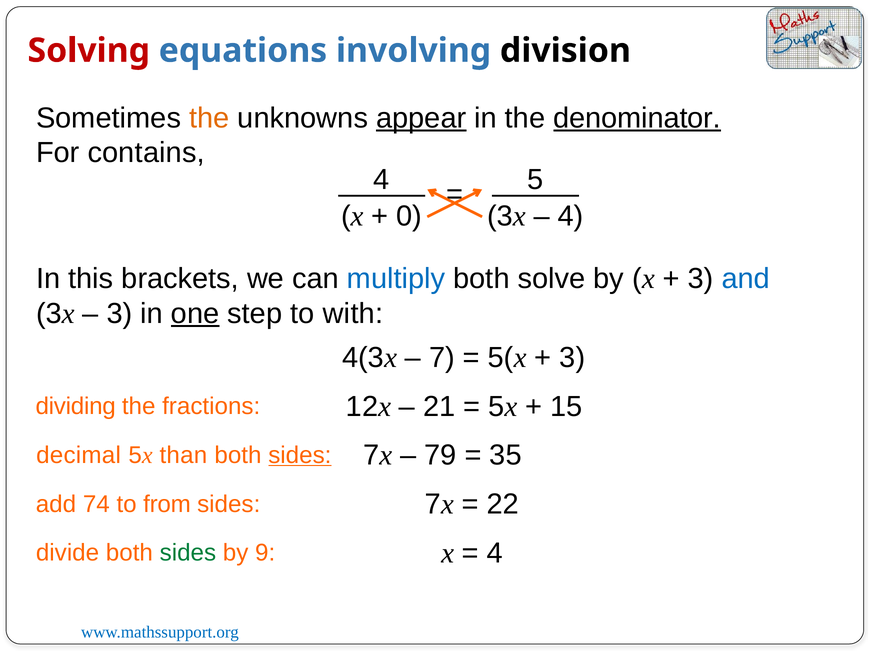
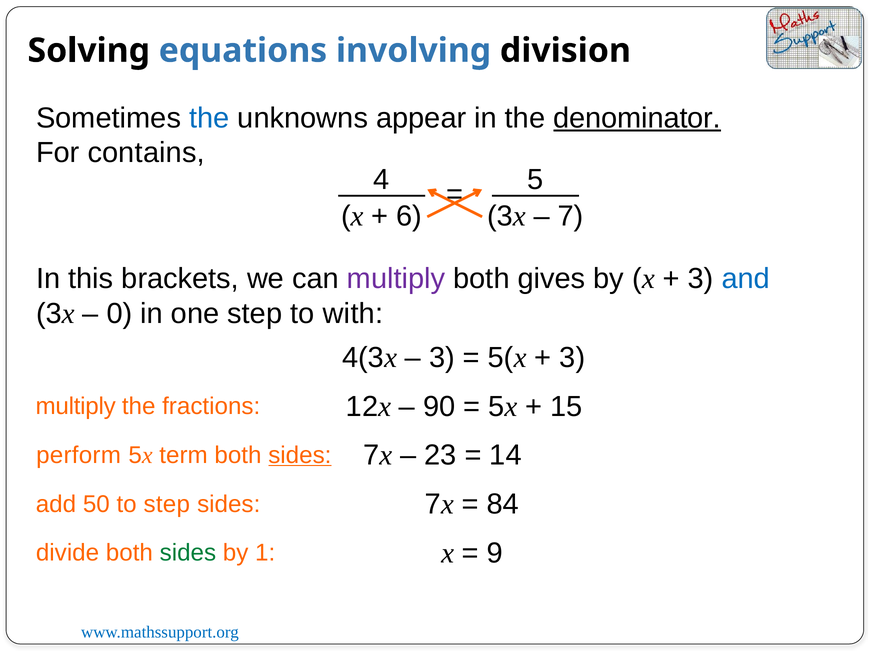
Solving colour: red -> black
the at (209, 118) colour: orange -> blue
appear underline: present -> none
0: 0 -> 6
4 at (571, 216): 4 -> 7
multiply at (396, 278) colour: blue -> purple
solve: solve -> gives
3 at (120, 313): 3 -> 0
one underline: present -> none
7 at (442, 357): 7 -> 3
dividing at (76, 406): dividing -> multiply
21: 21 -> 90
decimal: decimal -> perform
than: than -> term
79: 79 -> 23
35: 35 -> 14
74: 74 -> 50
to from: from -> step
22: 22 -> 84
9: 9 -> 1
4 at (495, 553): 4 -> 9
